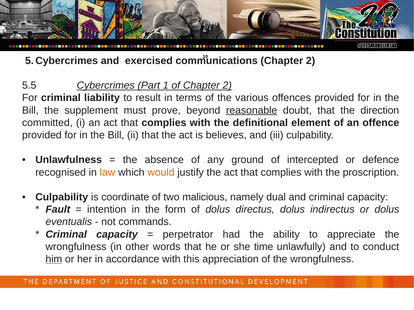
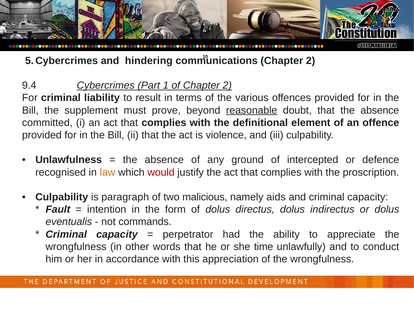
exercised: exercised -> hindering
5.5: 5.5 -> 9.4
that the direction: direction -> absence
believes: believes -> violence
would colour: orange -> red
coordinate: coordinate -> paragraph
dual: dual -> aids
him underline: present -> none
